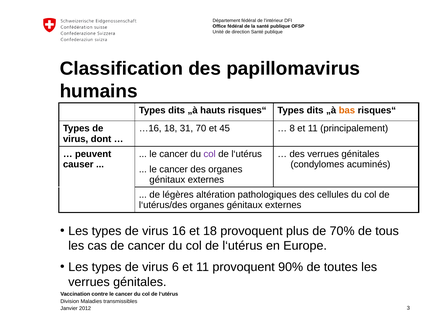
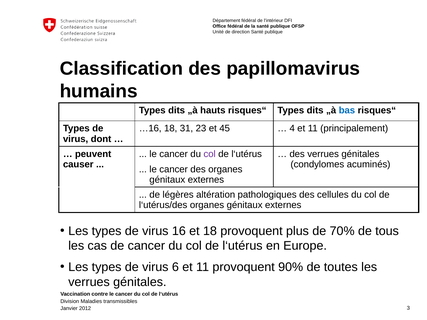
bas colour: orange -> blue
70: 70 -> 23
8: 8 -> 4
